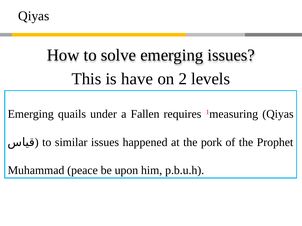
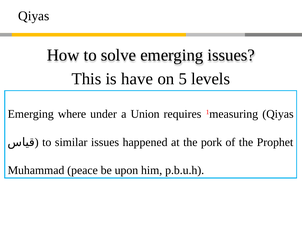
2: 2 -> 5
quails: quails -> where
Fallen: Fallen -> Union
